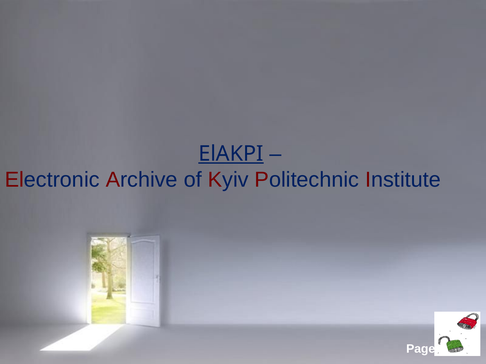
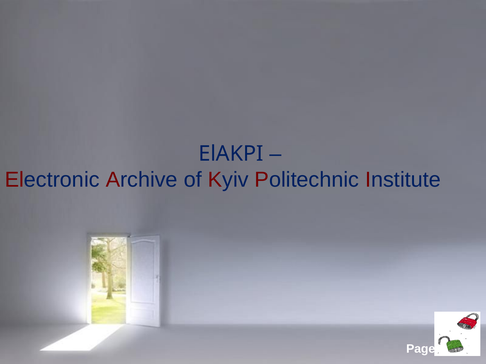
ElAKPI underline: present -> none
